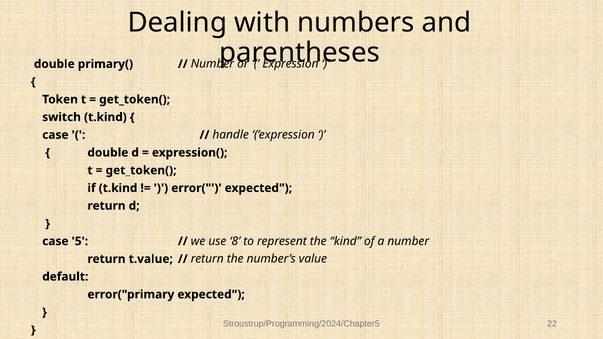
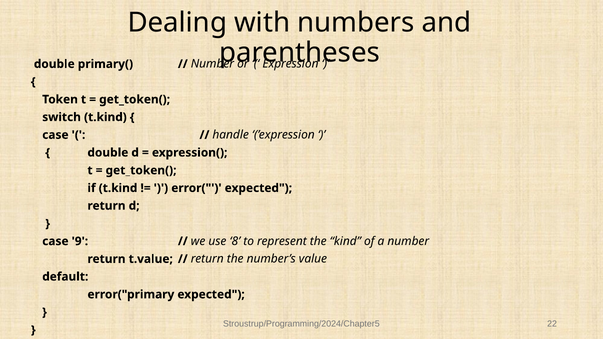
5: 5 -> 9
